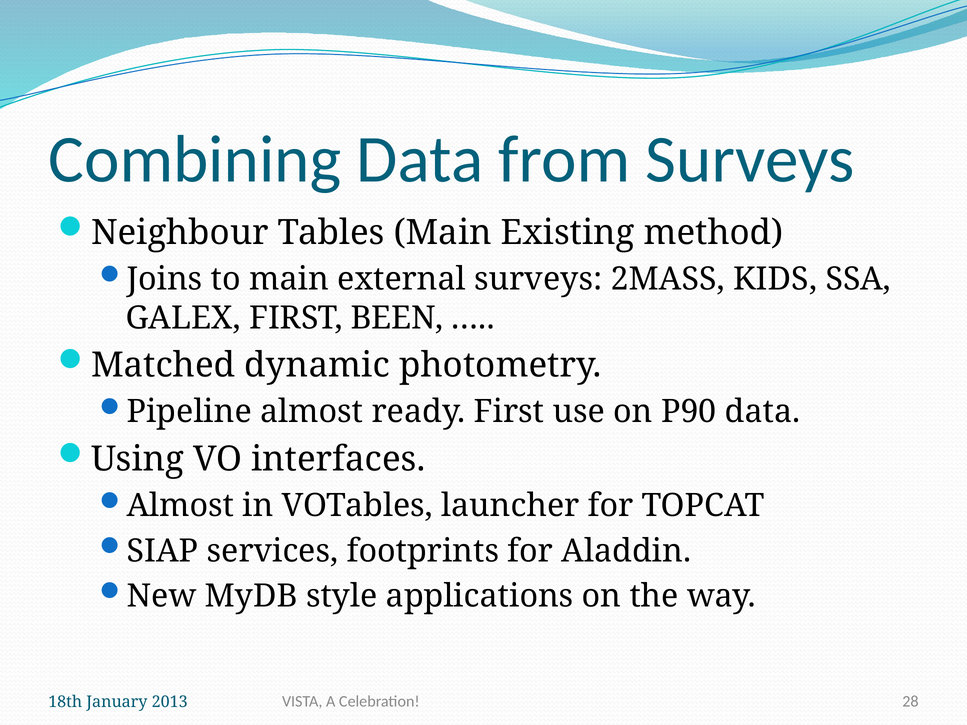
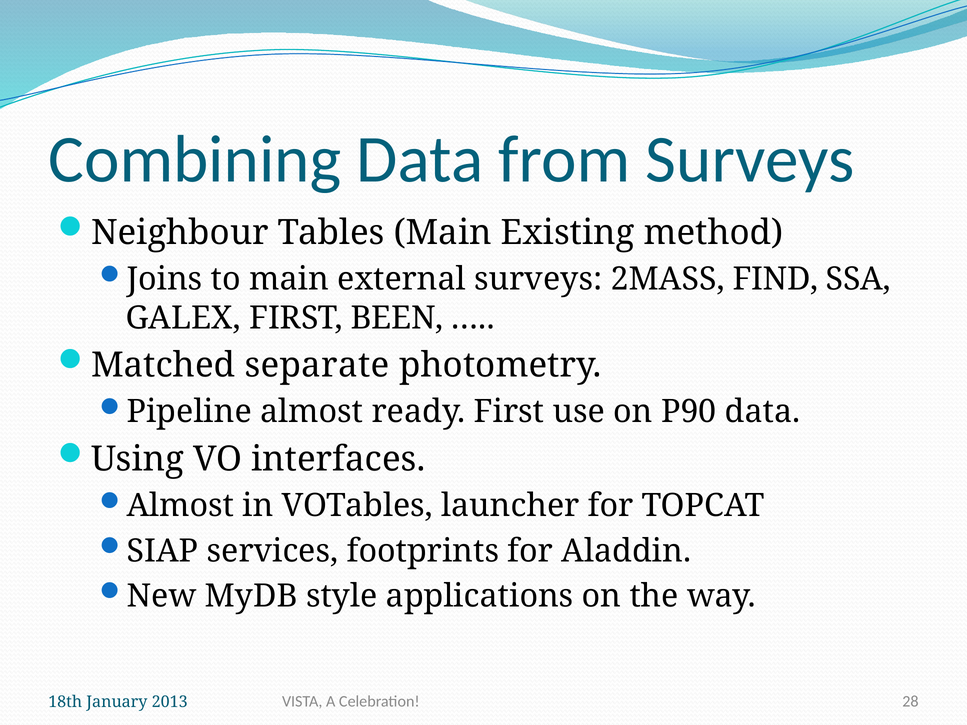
KIDS: KIDS -> FIND
dynamic: dynamic -> separate
